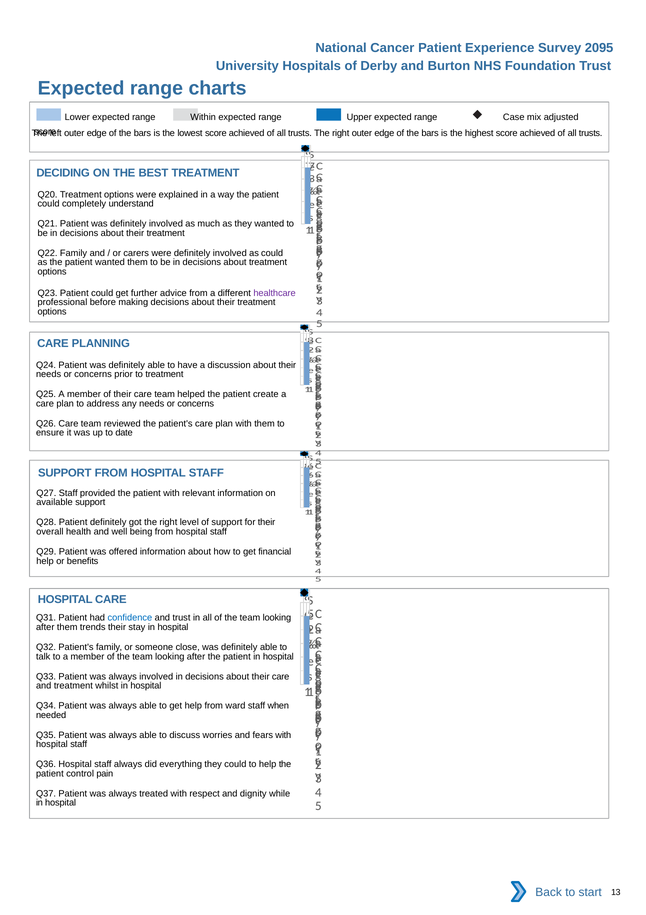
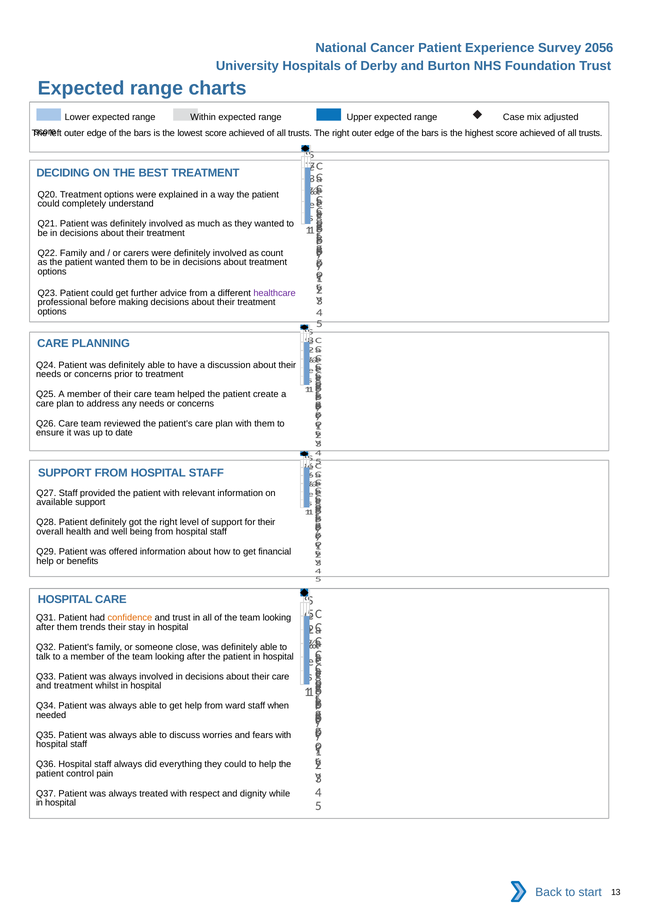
2095: 2095 -> 2056
as could: could -> count
confidence colour: blue -> orange
